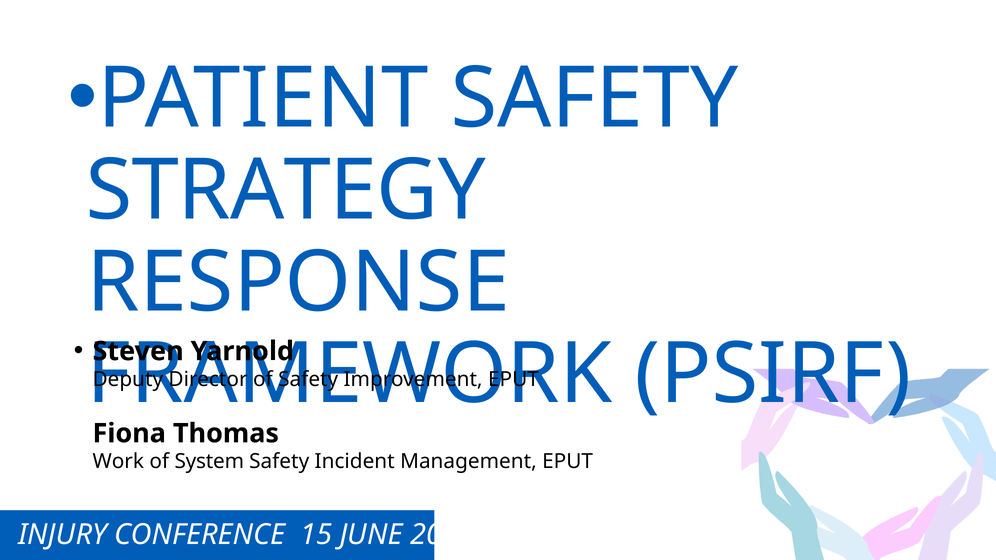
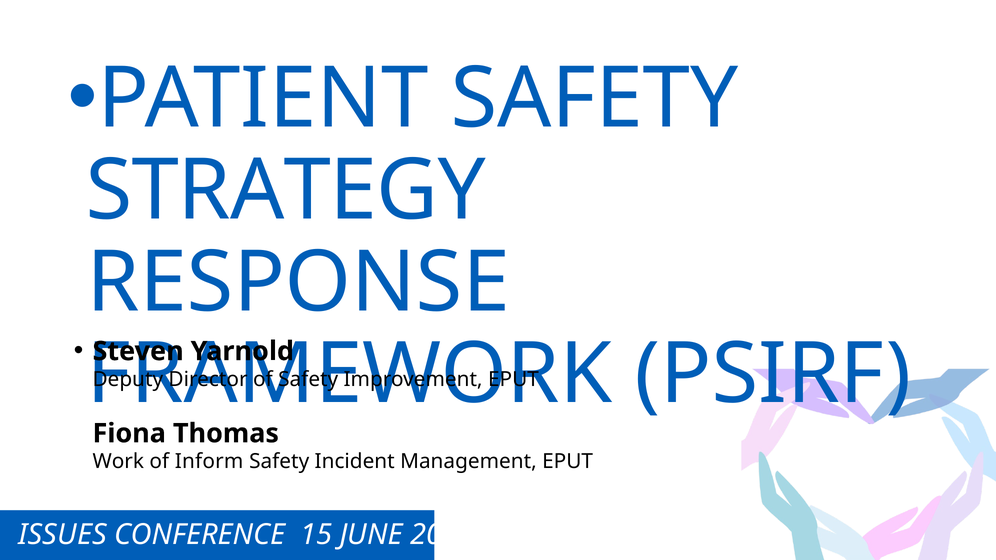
System: System -> Inform
INJURY: INJURY -> ISSUES
